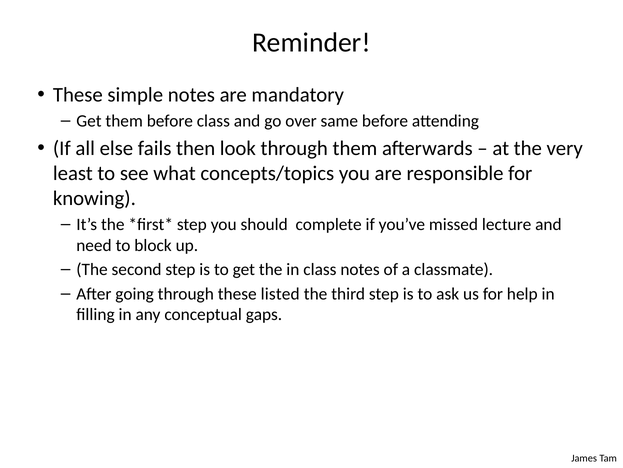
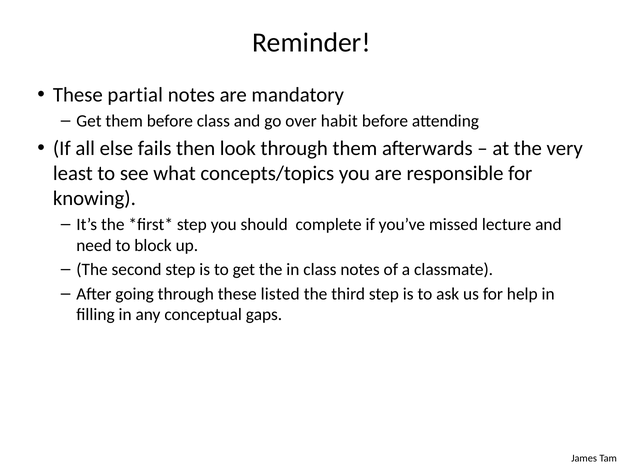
simple: simple -> partial
same: same -> habit
